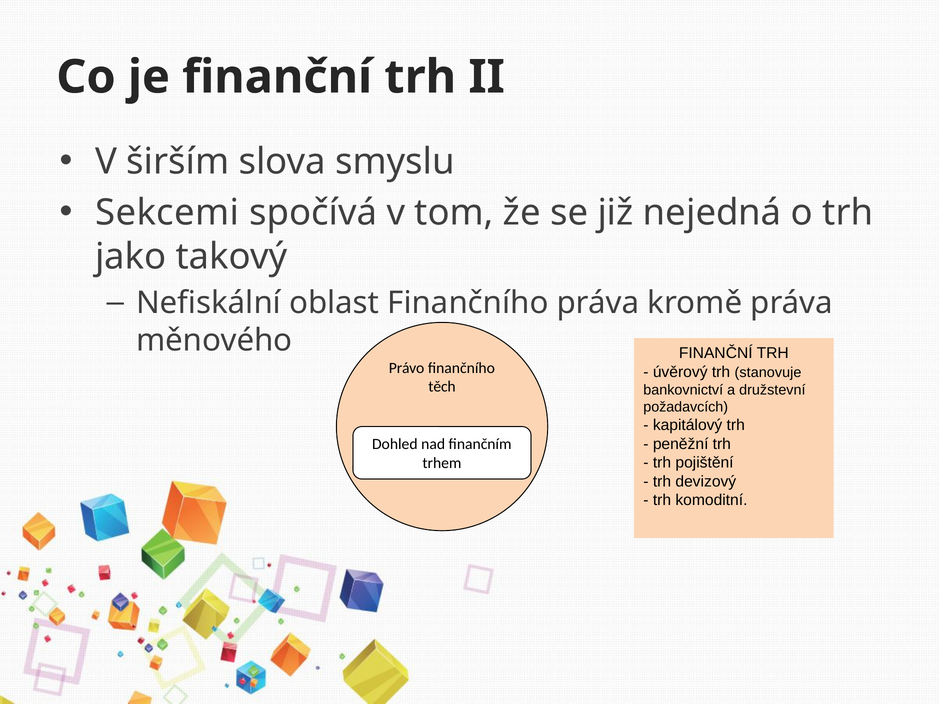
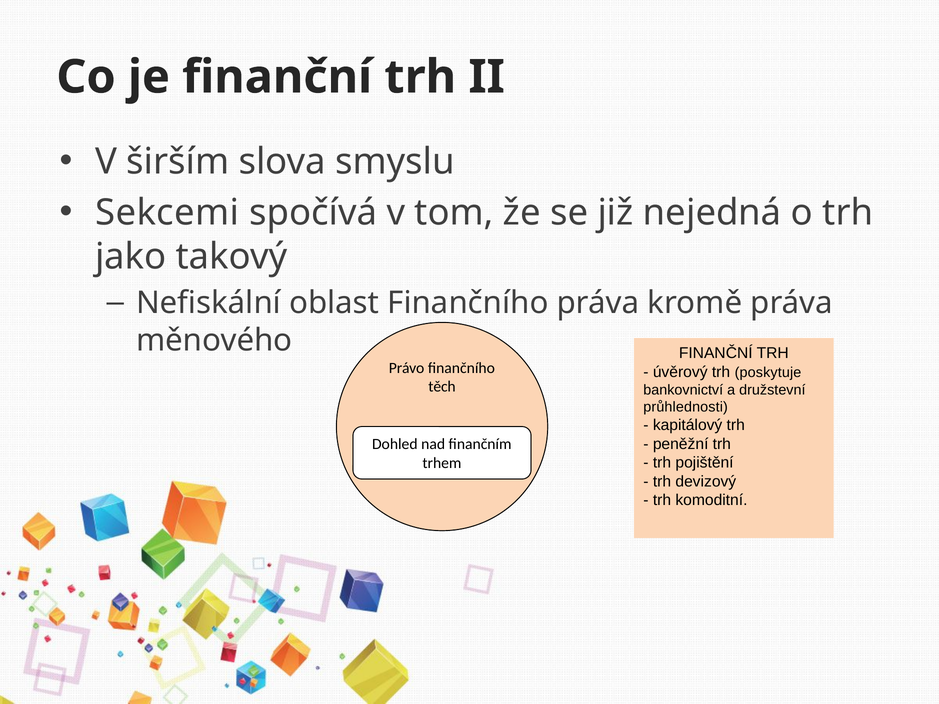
stanovuje: stanovuje -> poskytuje
požadavcích: požadavcích -> průhlednosti
